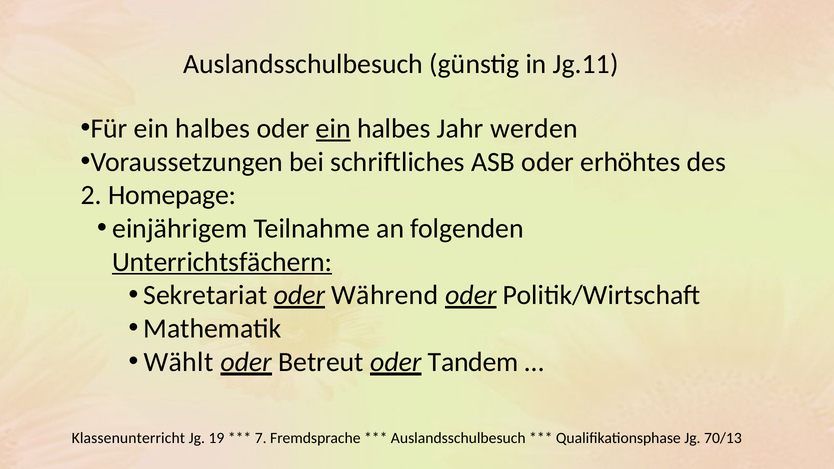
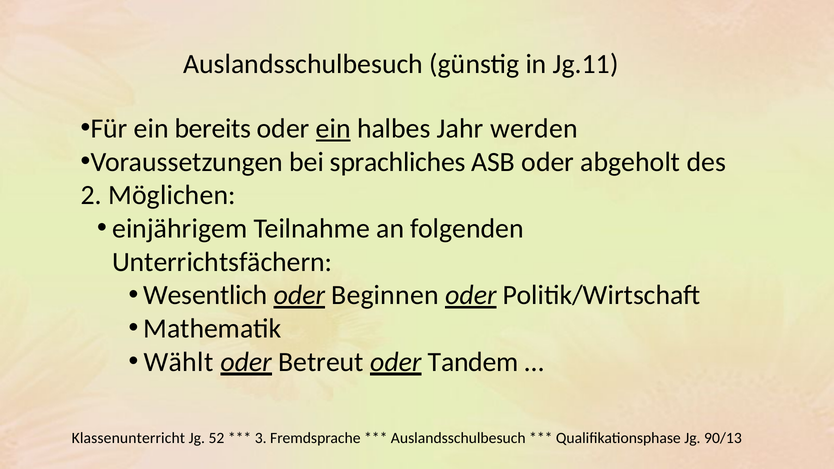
Für ein halbes: halbes -> bereits
schriftliches: schriftliches -> sprachliches
erhöhtes: erhöhtes -> abgeholt
Homepage: Homepage -> Möglichen
Unterrichtsfächern underline: present -> none
Sekretariat: Sekretariat -> Wesentlich
Während: Während -> Beginnen
19: 19 -> 52
7: 7 -> 3
70/13: 70/13 -> 90/13
